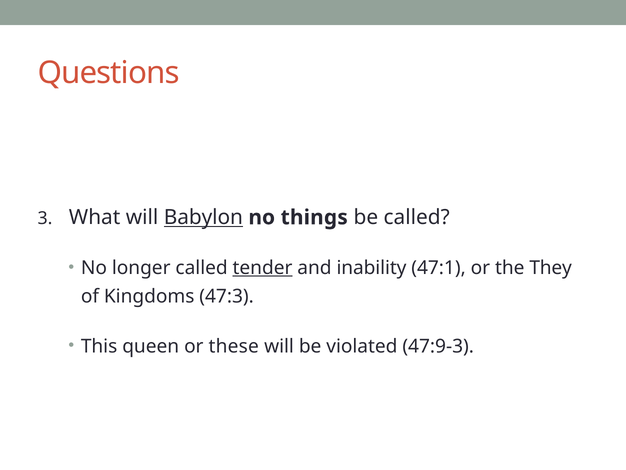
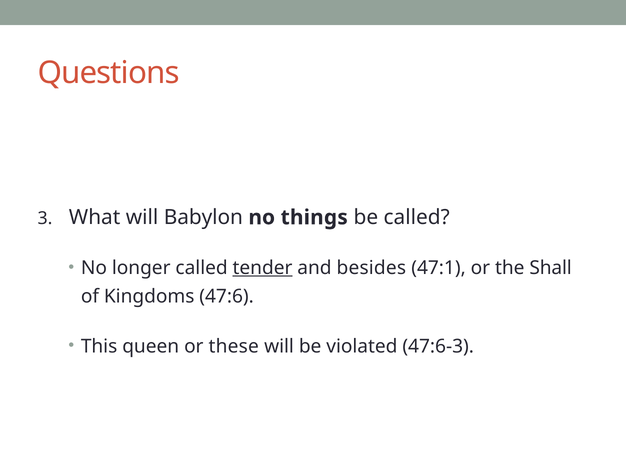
Babylon underline: present -> none
inability: inability -> besides
They: They -> Shall
47:3: 47:3 -> 47:6
47:9-3: 47:9-3 -> 47:6-3
